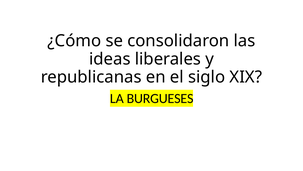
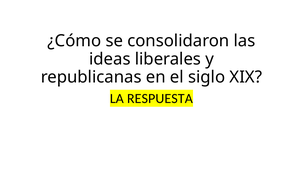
BURGUESES: BURGUESES -> RESPUESTA
